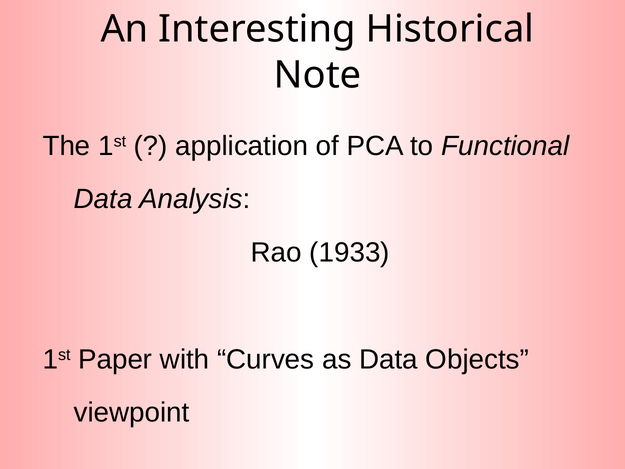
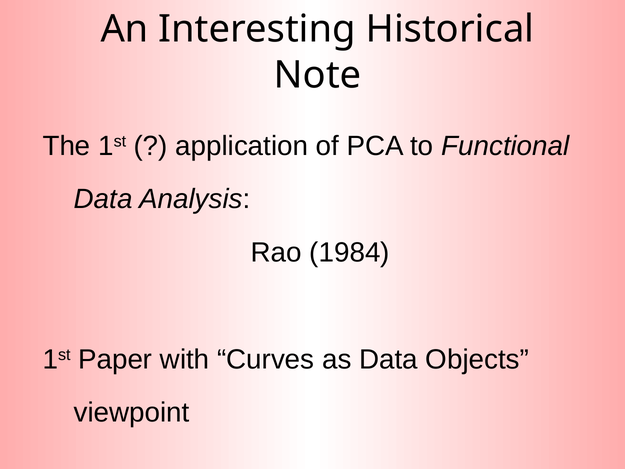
1933: 1933 -> 1984
